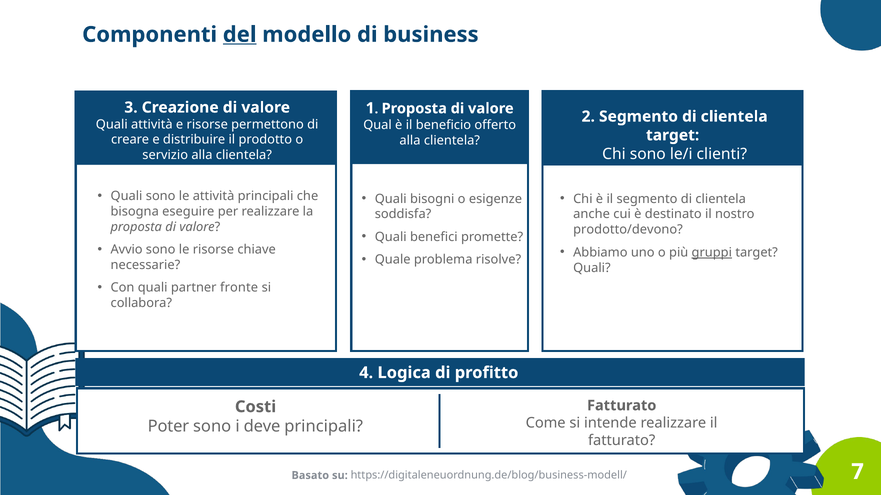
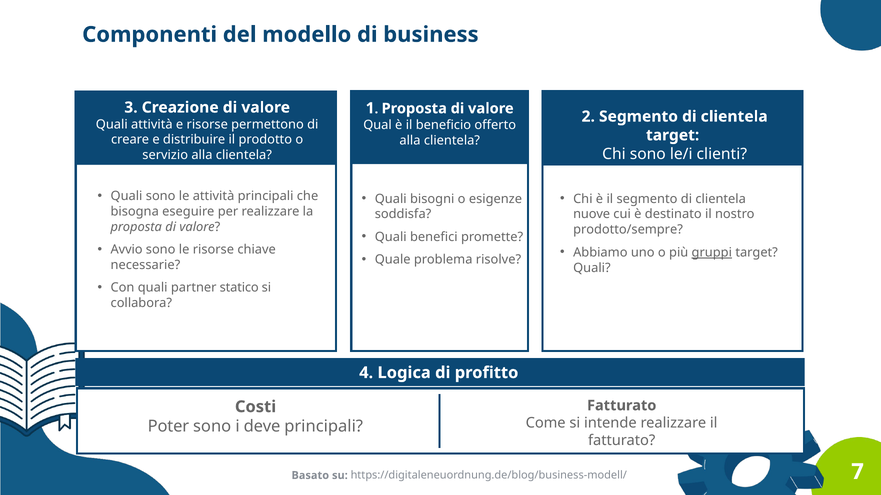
del underline: present -> none
anche: anche -> nuove
prodotto/devono: prodotto/devono -> prodotto/sempre
fronte: fronte -> statico
